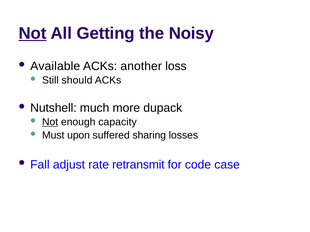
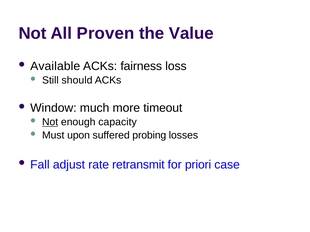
Not at (33, 33) underline: present -> none
Getting: Getting -> Proven
Noisy: Noisy -> Value
another: another -> fairness
Nutshell: Nutshell -> Window
dupack: dupack -> timeout
sharing: sharing -> probing
code: code -> priori
